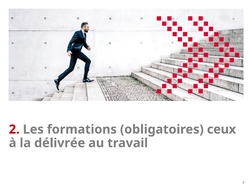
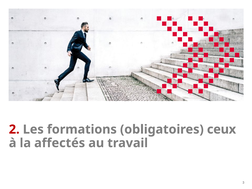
délivrée: délivrée -> affectés
